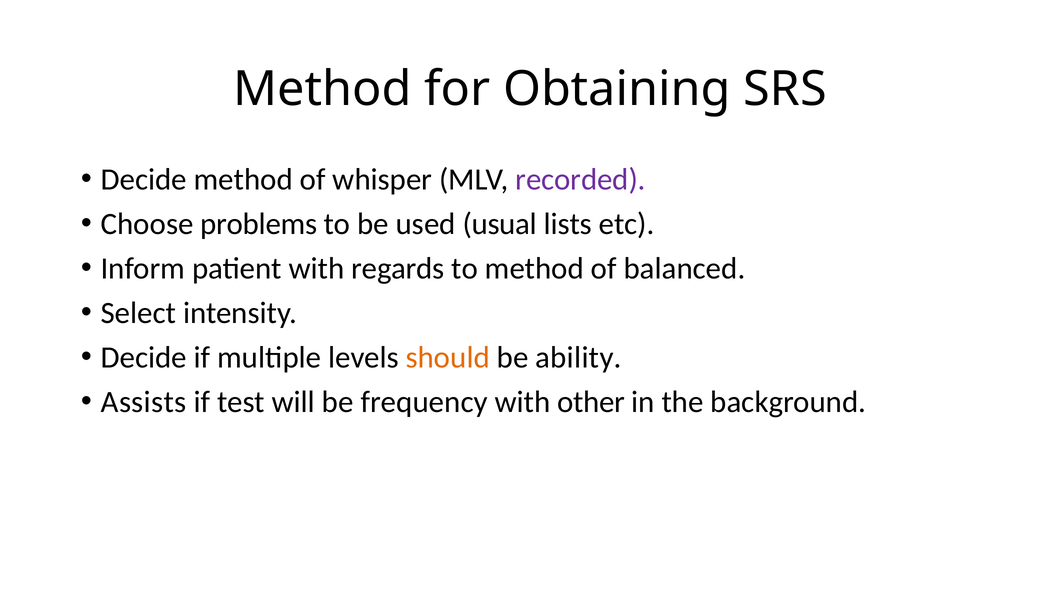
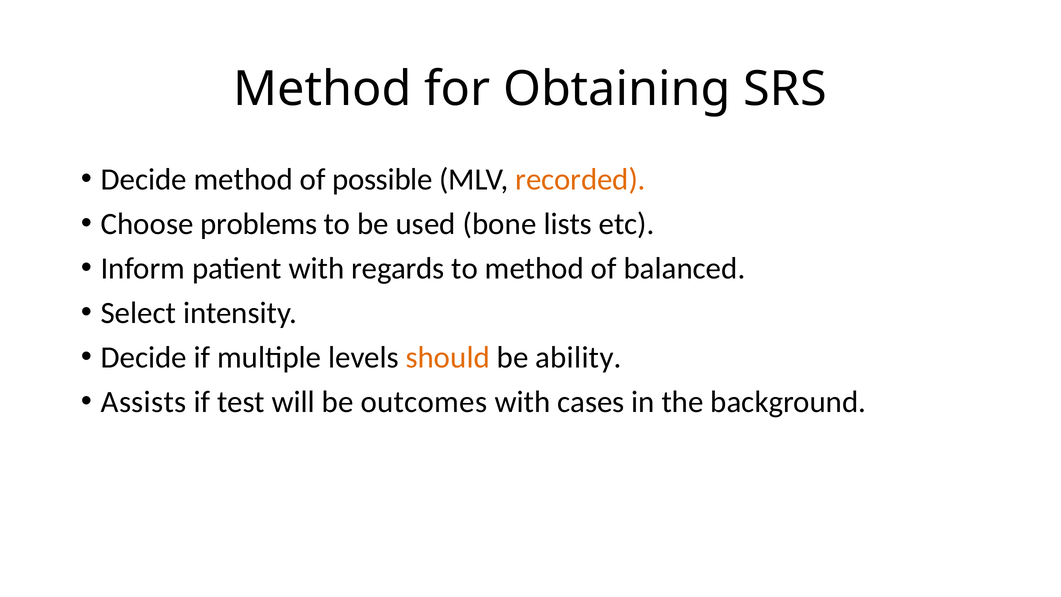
whisper: whisper -> possible
recorded colour: purple -> orange
usual: usual -> bone
frequency: frequency -> outcomes
other: other -> cases
